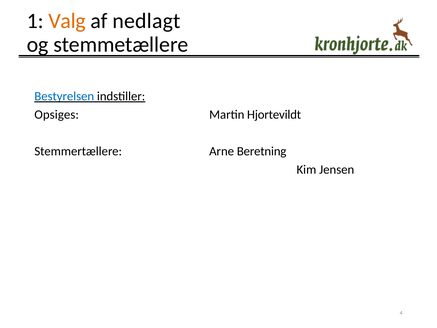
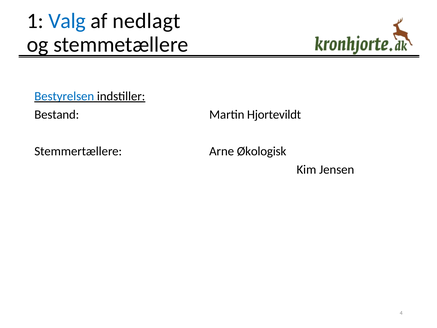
Valg colour: orange -> blue
Opsiges: Opsiges -> Bestand
Beretning: Beretning -> Økologisk
